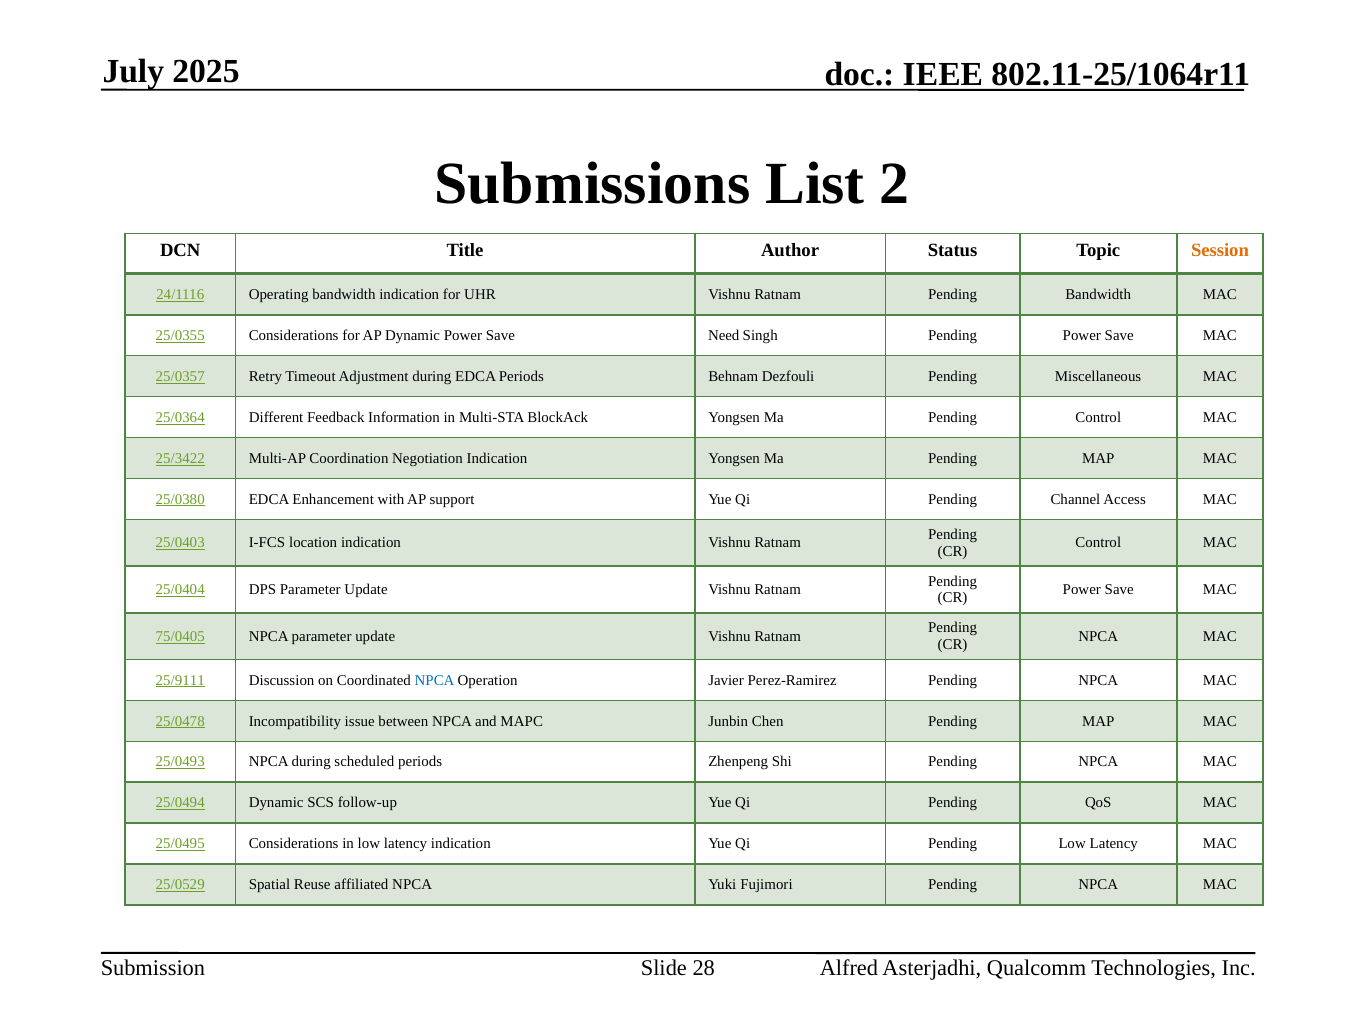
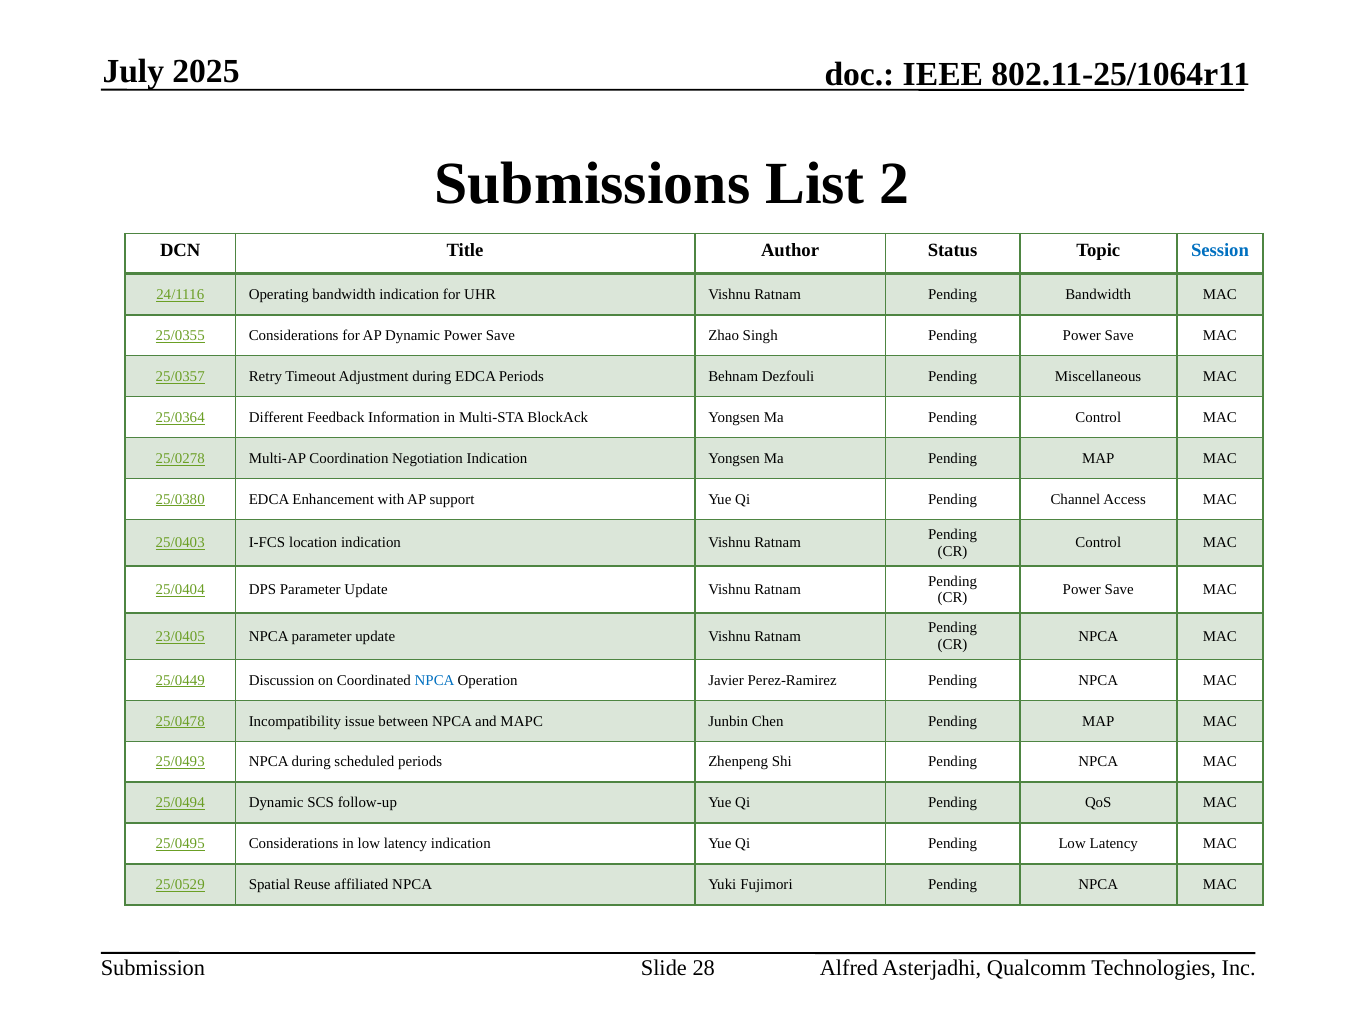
Session colour: orange -> blue
Need: Need -> Zhao
25/3422: 25/3422 -> 25/0278
75/0405: 75/0405 -> 23/0405
25/9111: 25/9111 -> 25/0449
